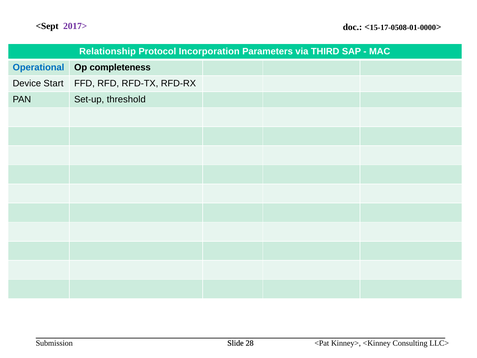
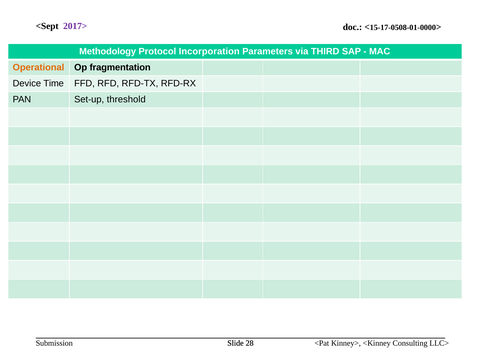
Relationship: Relationship -> Methodology
Operational colour: blue -> orange
completeness: completeness -> fragmentation
Start: Start -> Time
